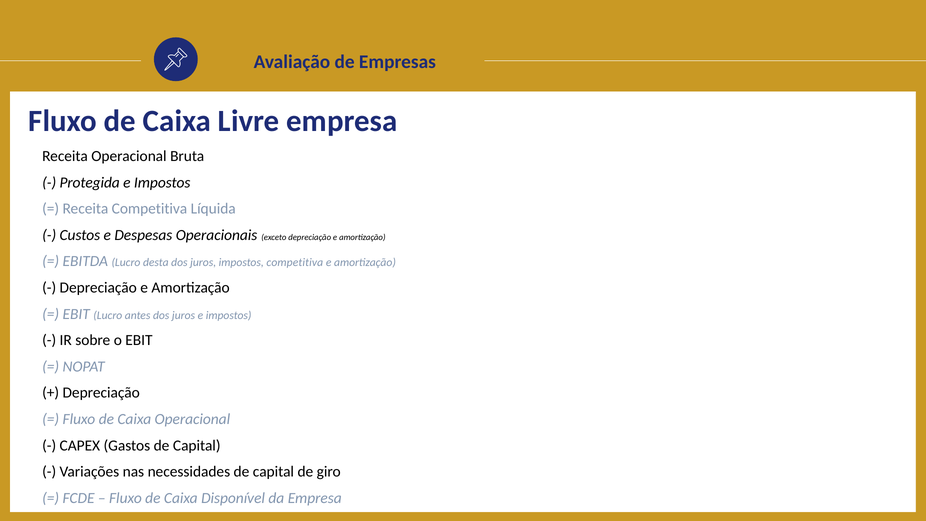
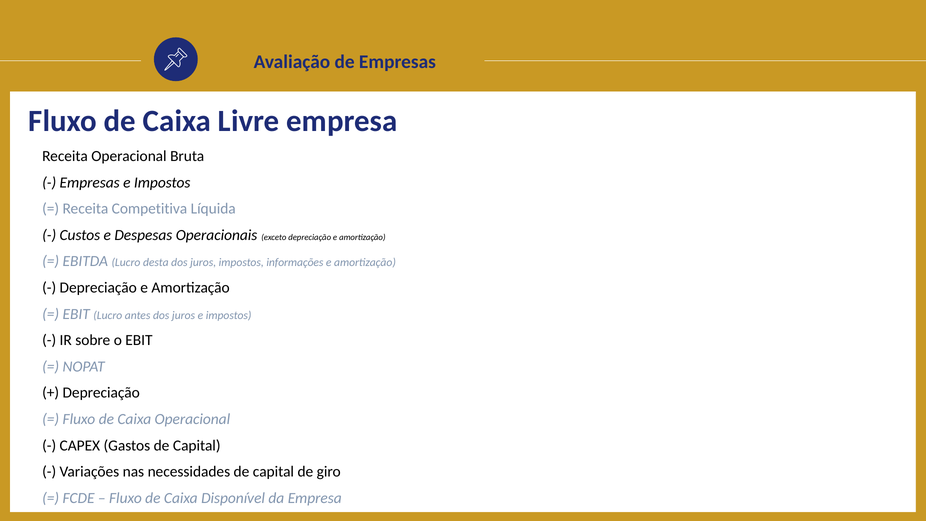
Protegida at (90, 182): Protegida -> Empresas
impostos competitiva: competitiva -> informações
